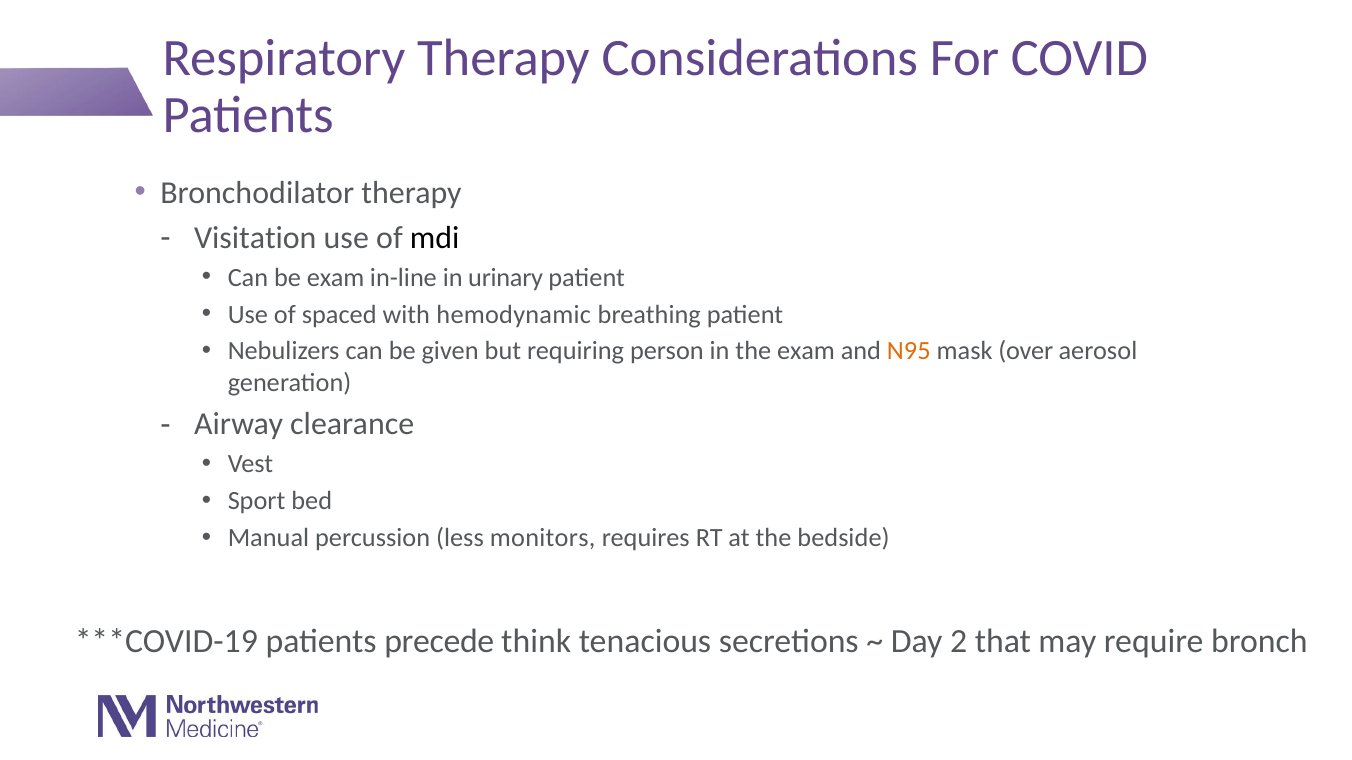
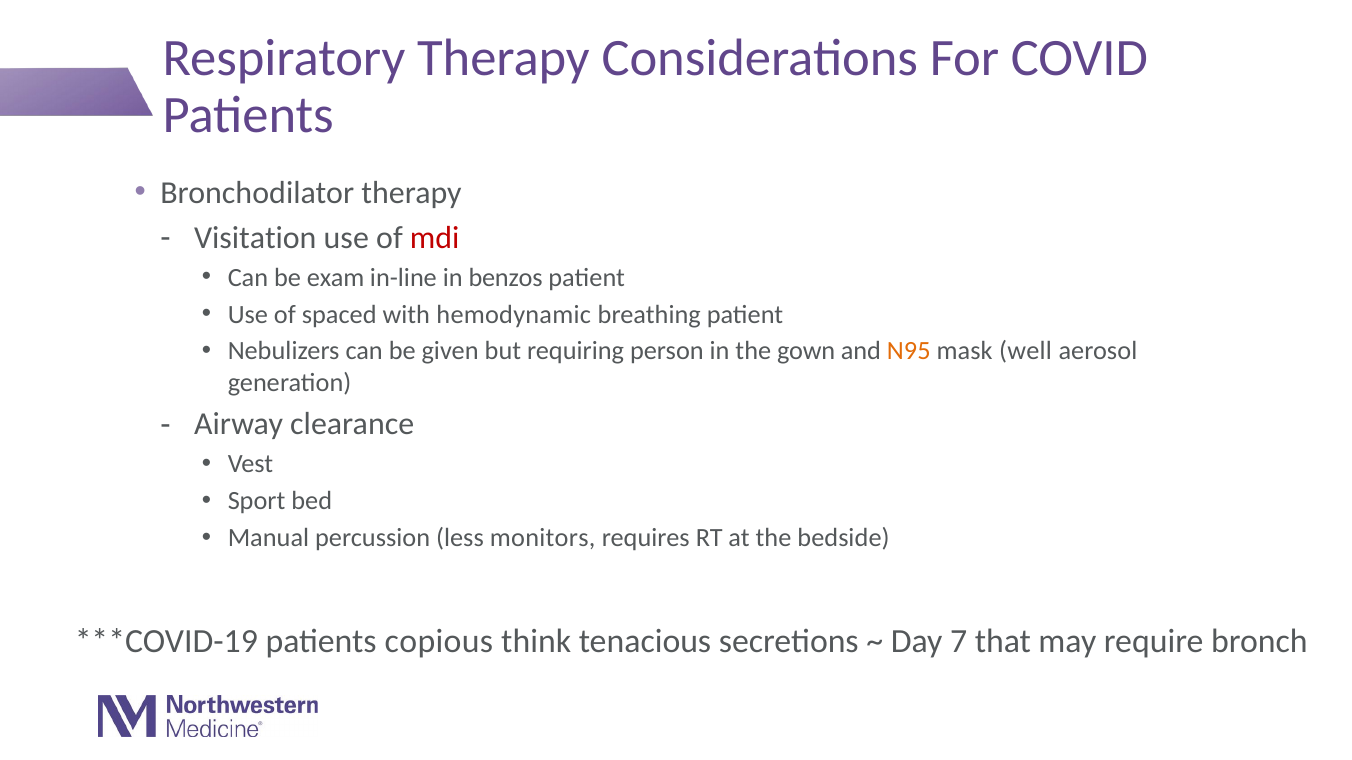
mdi colour: black -> red
urinary: urinary -> benzos
the exam: exam -> gown
over: over -> well
precede: precede -> copious
2: 2 -> 7
